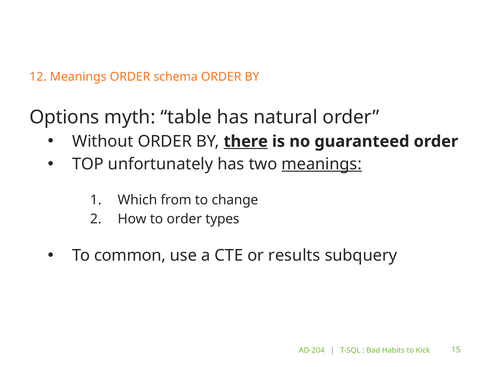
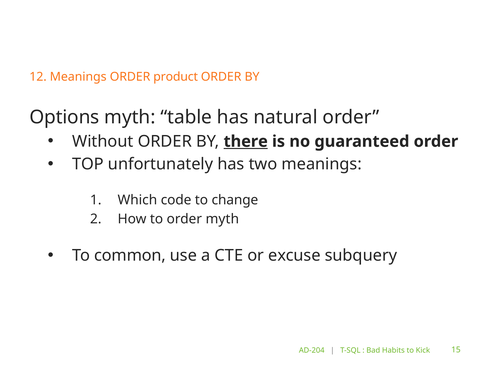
schema: schema -> product
meanings at (322, 164) underline: present -> none
from: from -> code
order types: types -> myth
results: results -> excuse
